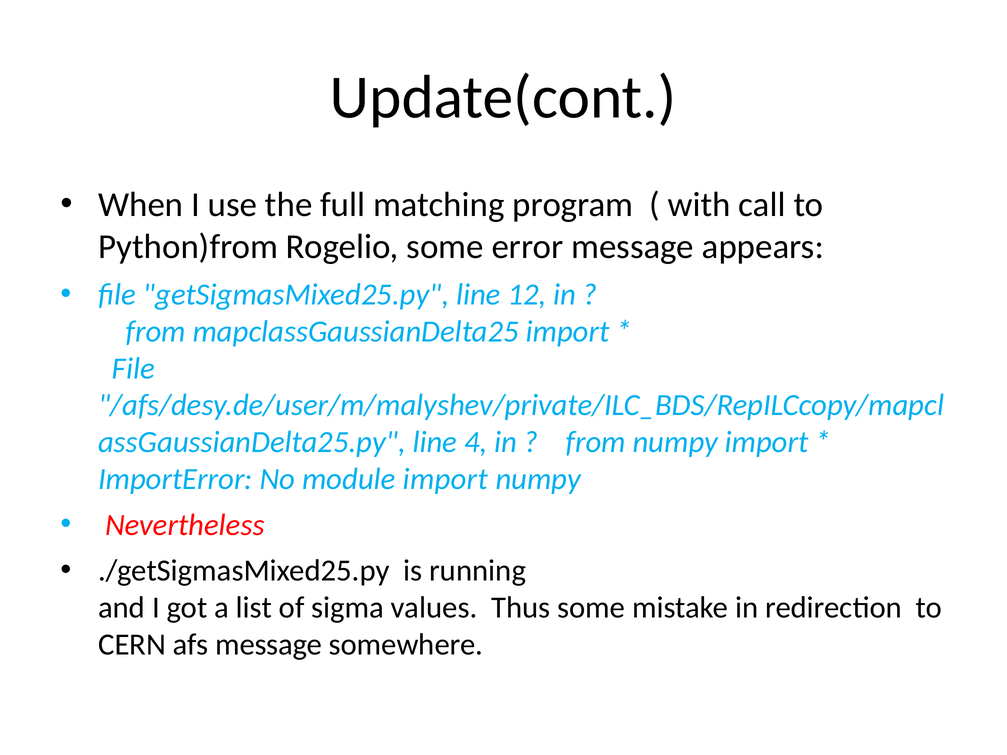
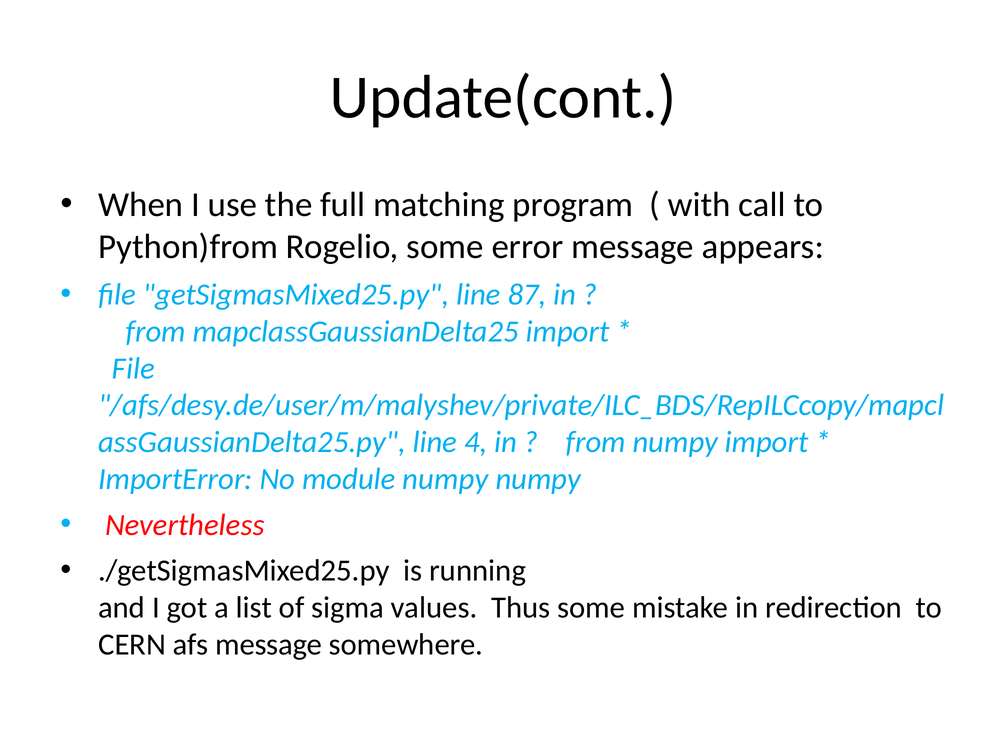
12: 12 -> 87
module import: import -> numpy
